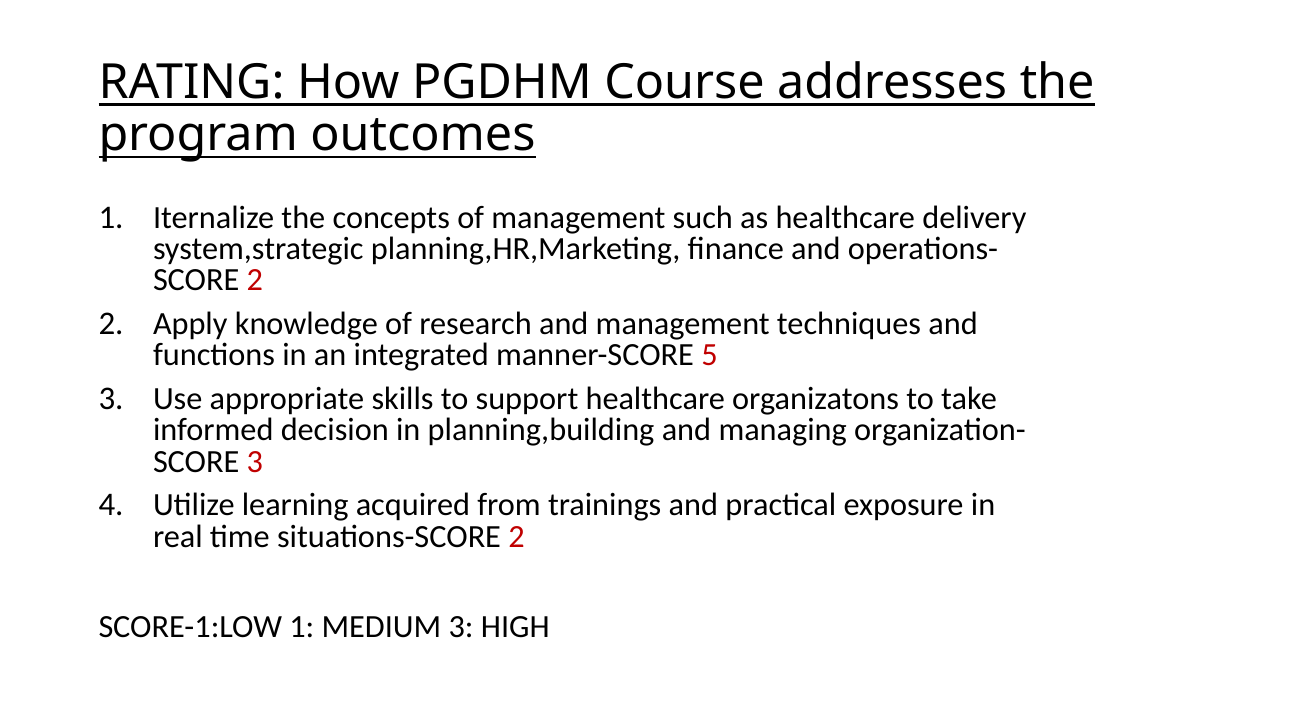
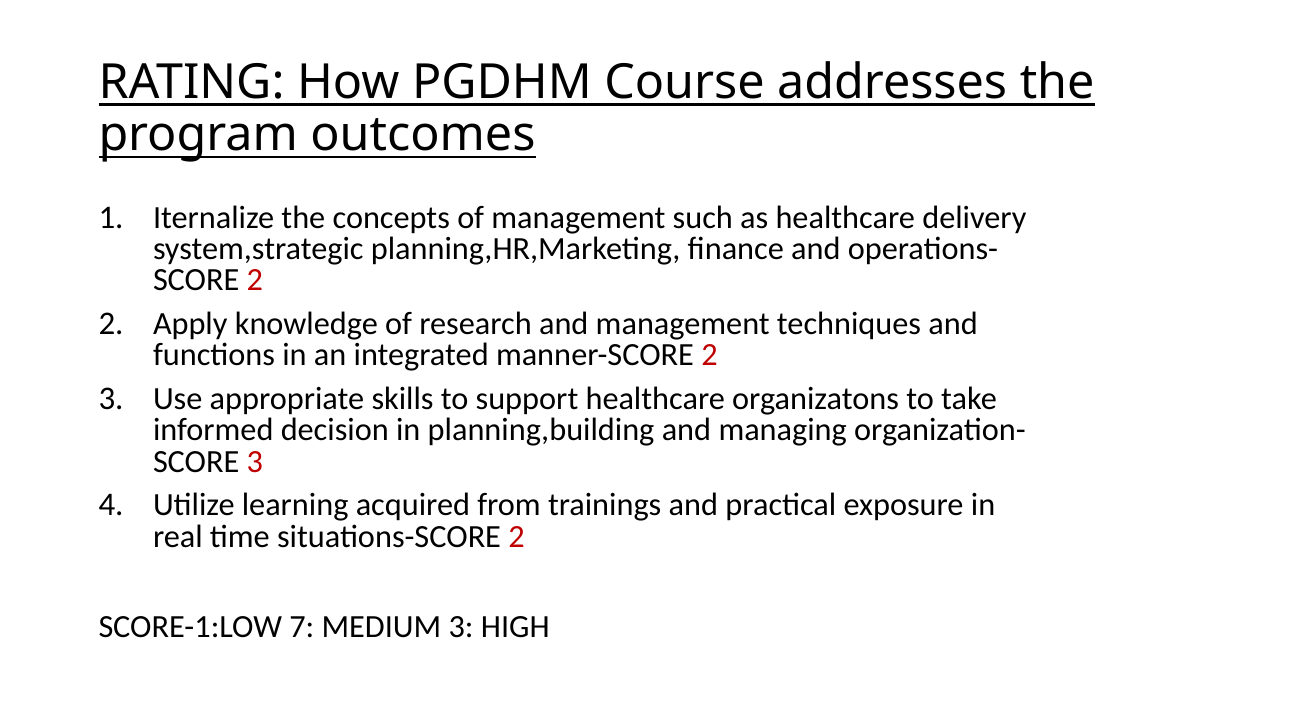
manner-SCORE 5: 5 -> 2
SCORE-1:LOW 1: 1 -> 7
